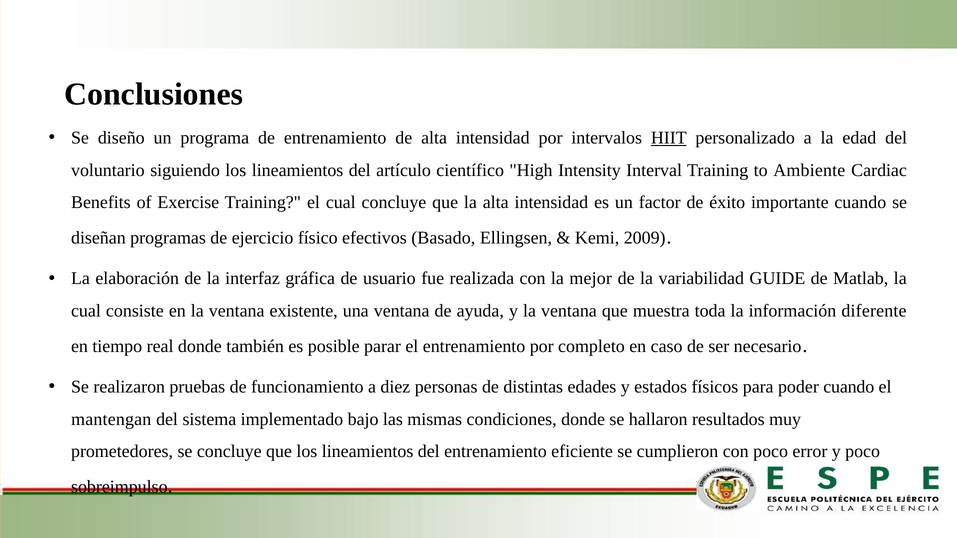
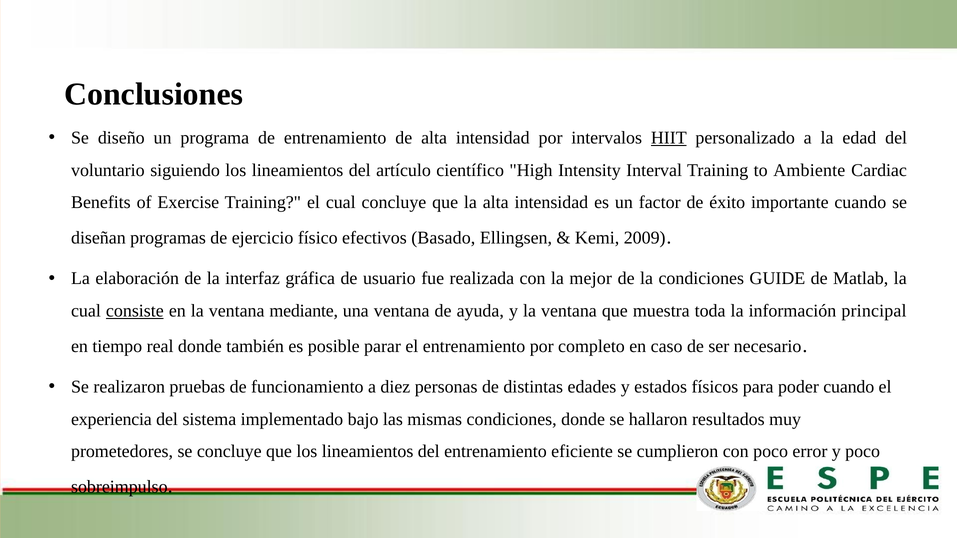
la variabilidad: variabilidad -> condiciones
consiste underline: none -> present
existente: existente -> mediante
diferente: diferente -> principal
mantengan: mantengan -> experiencia
